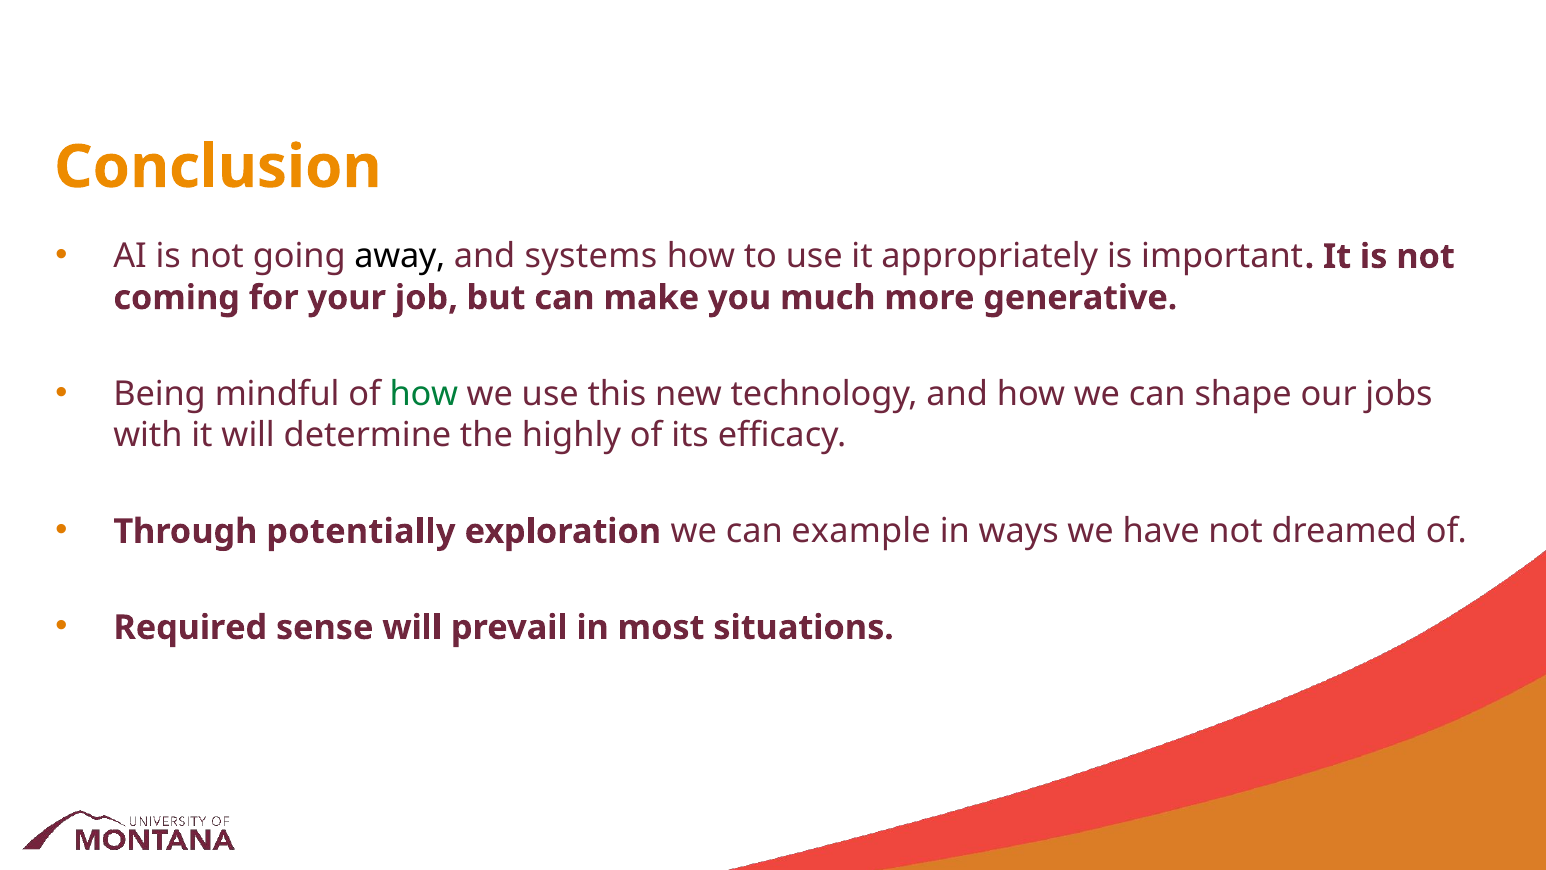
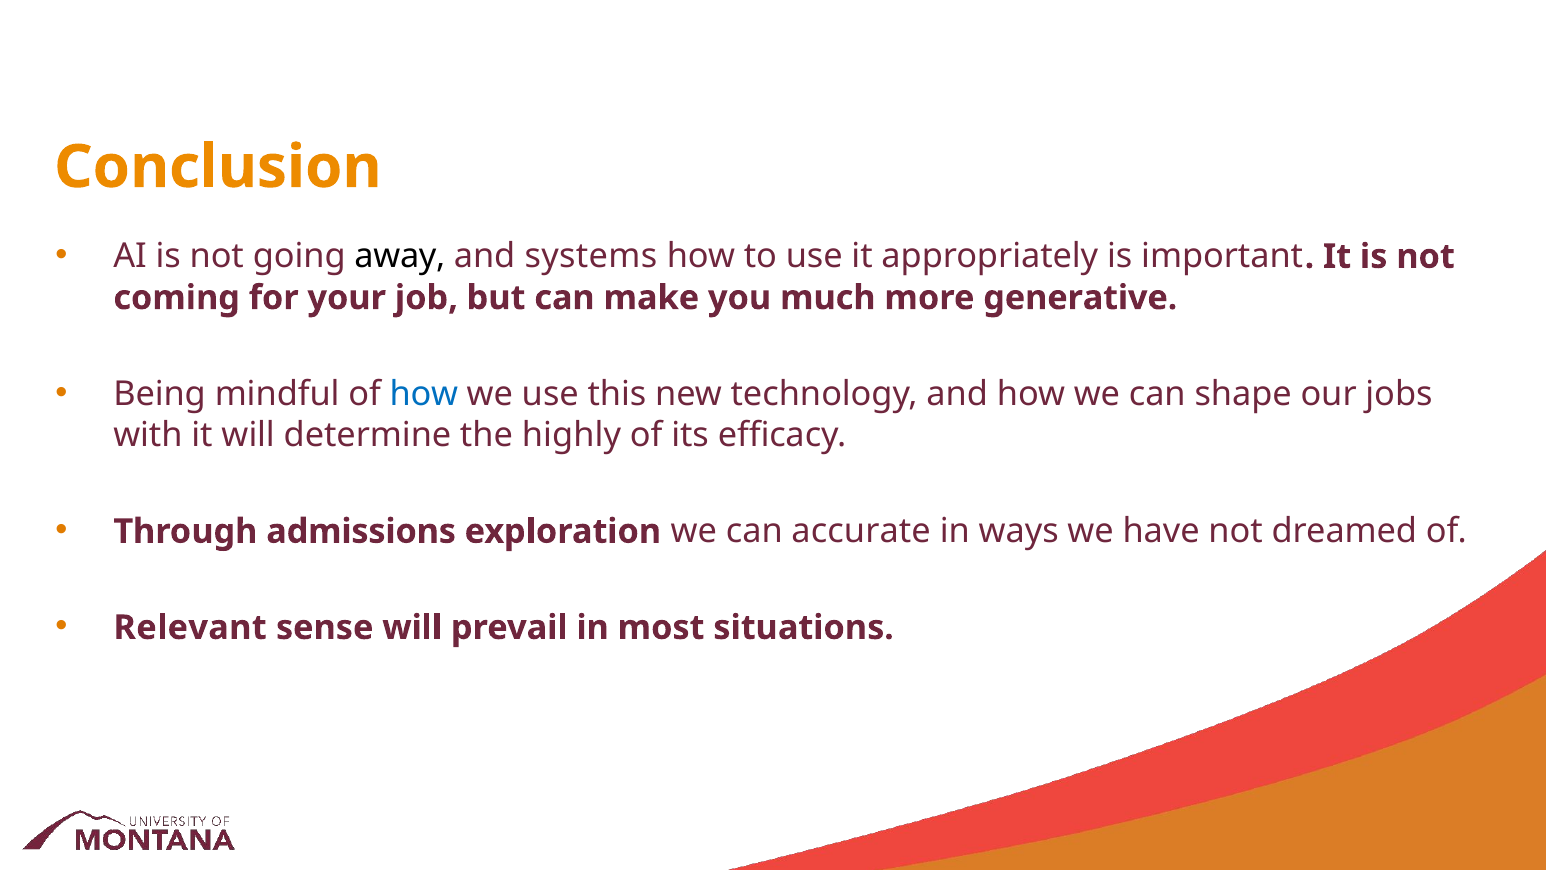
how at (424, 394) colour: green -> blue
potentially: potentially -> admissions
example: example -> accurate
Required: Required -> Relevant
